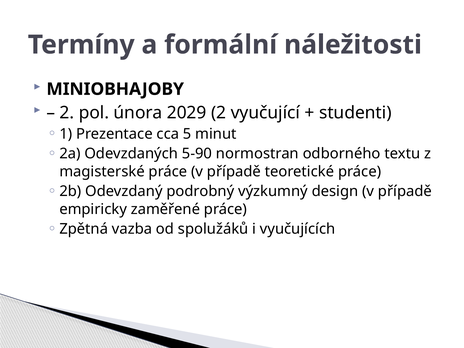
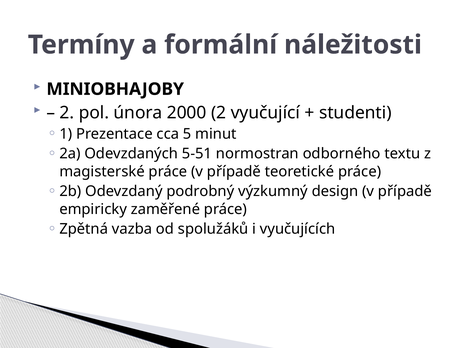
2029: 2029 -> 2000
5-90: 5-90 -> 5-51
